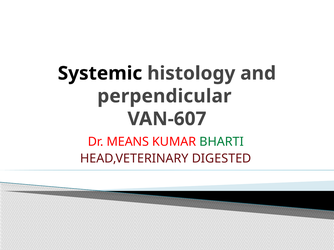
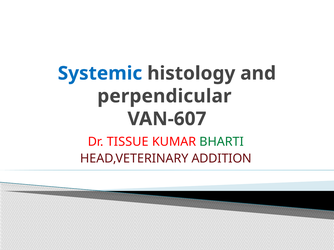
Systemic colour: black -> blue
MEANS: MEANS -> TISSUE
DIGESTED: DIGESTED -> ADDITION
